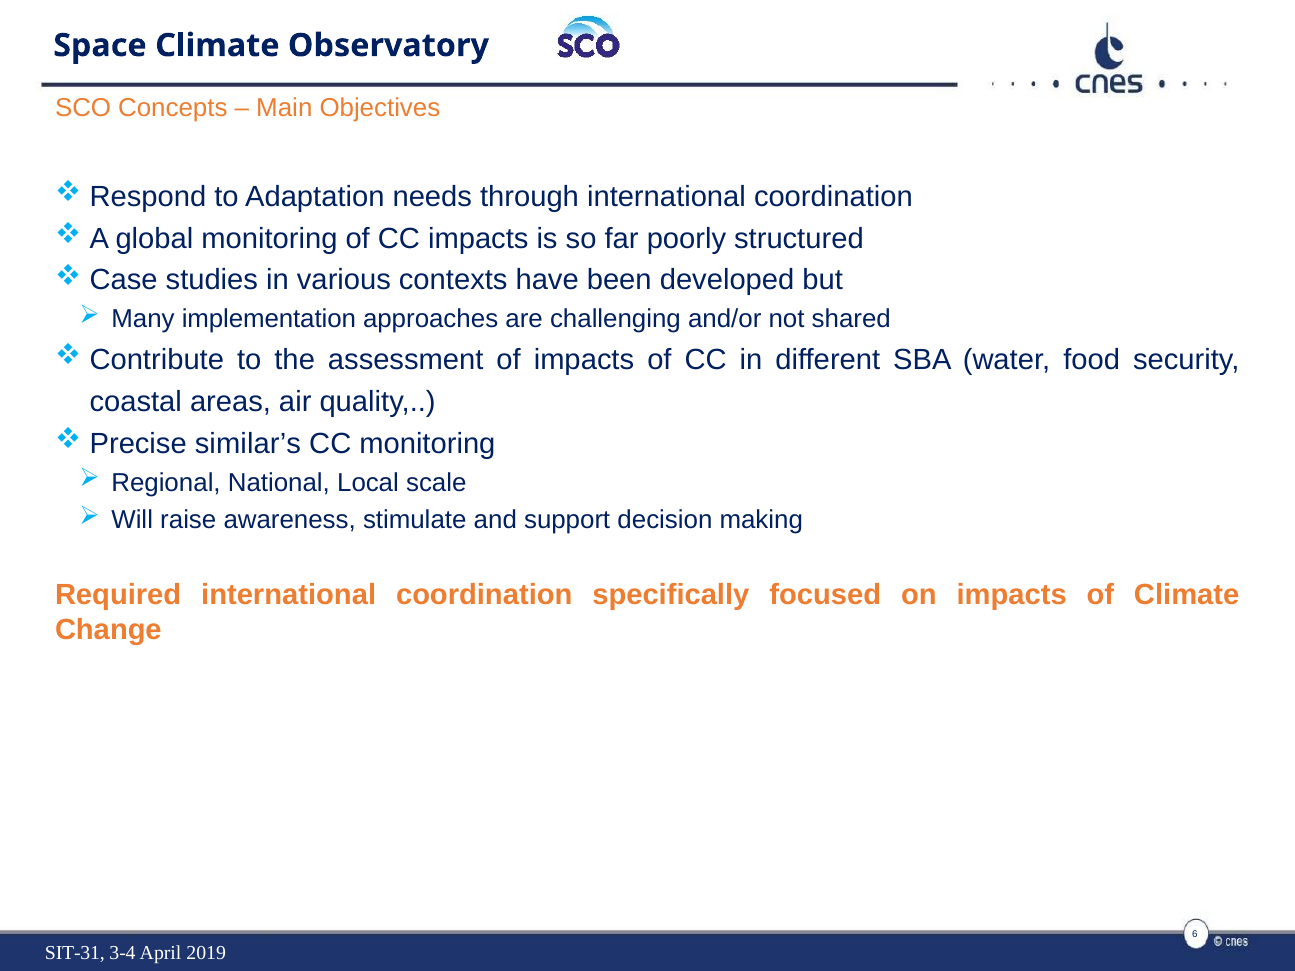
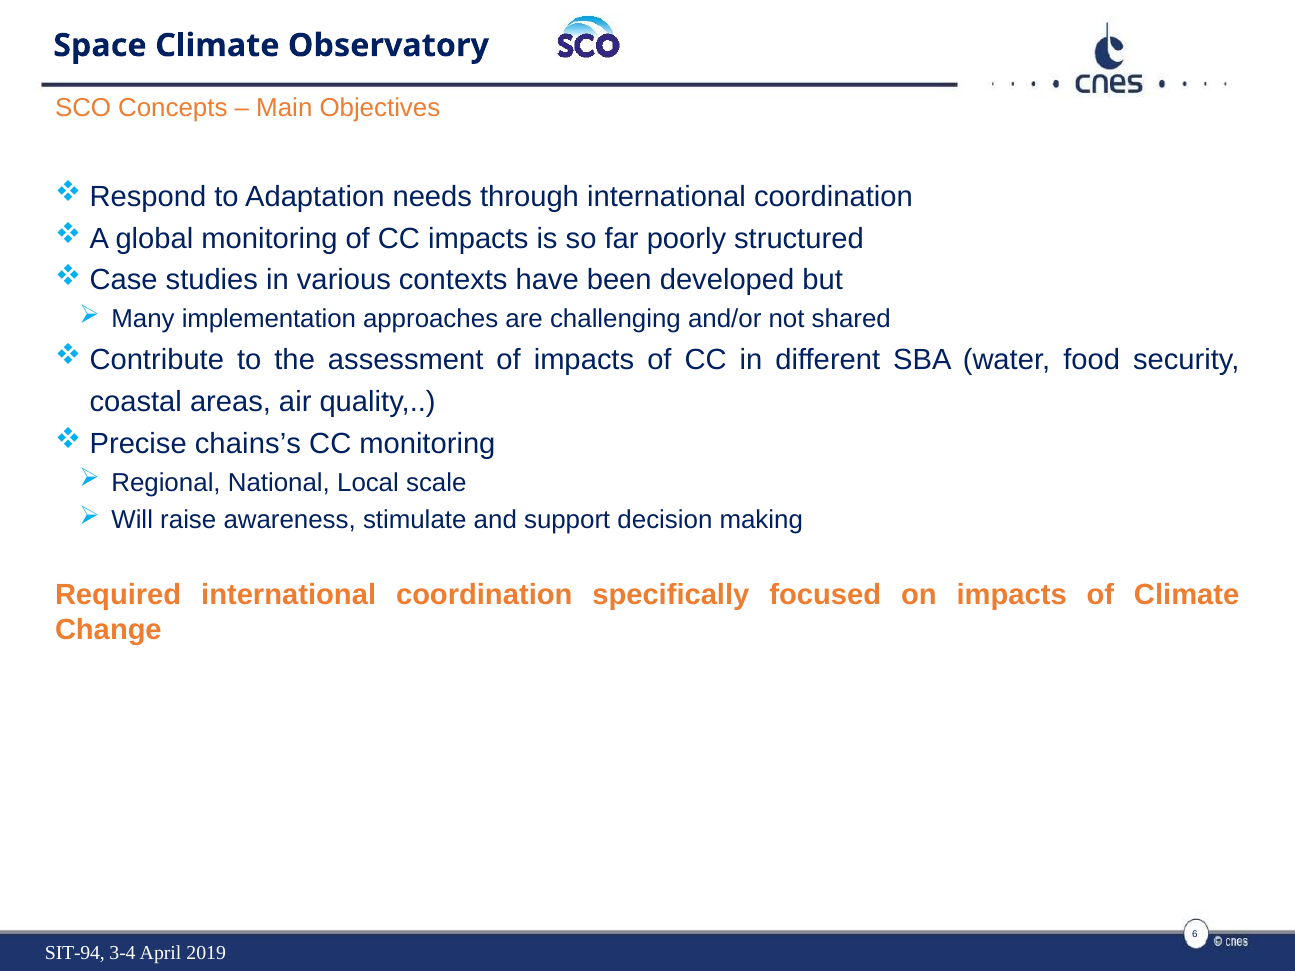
similar’s: similar’s -> chains’s
SIT-31: SIT-31 -> SIT-94
